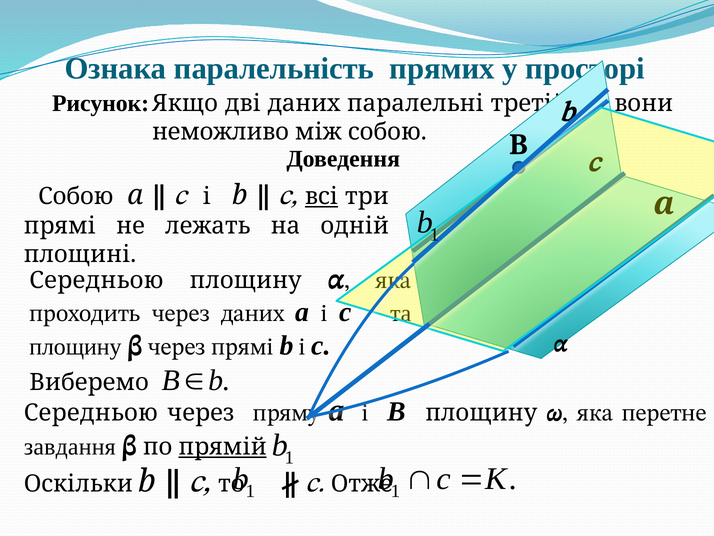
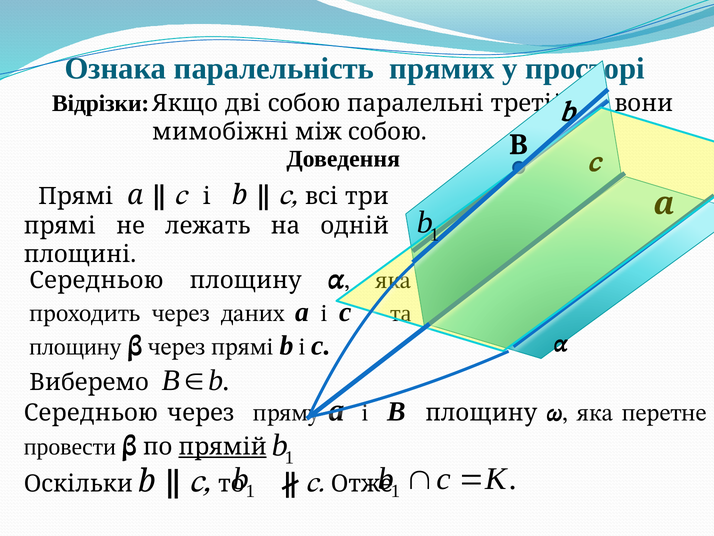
Рисунок: Рисунок -> Відрізки
дві даних: даних -> собою
неможливо: неможливо -> мимобіжні
Собою at (76, 196): Собою -> Прямі
всі underline: present -> none
завдання: завдання -> провести
